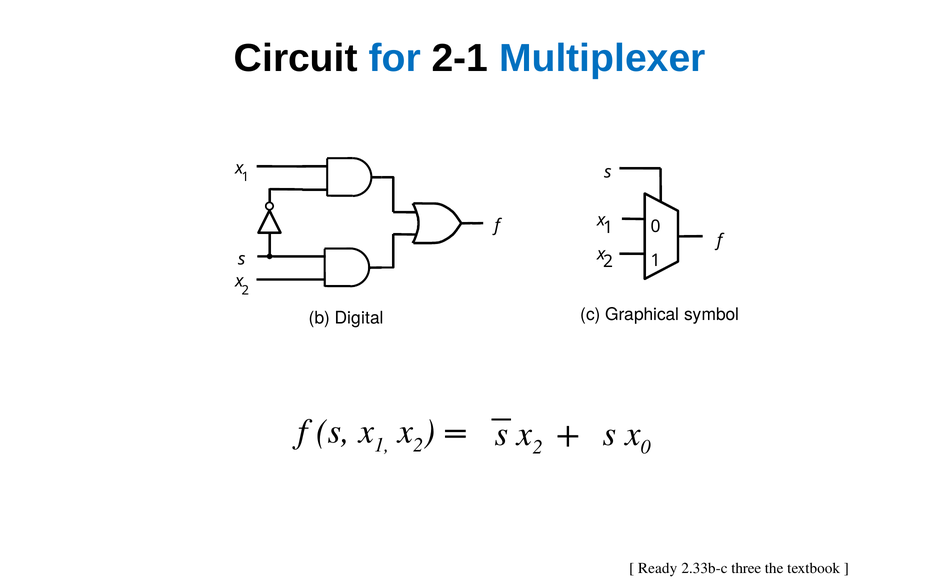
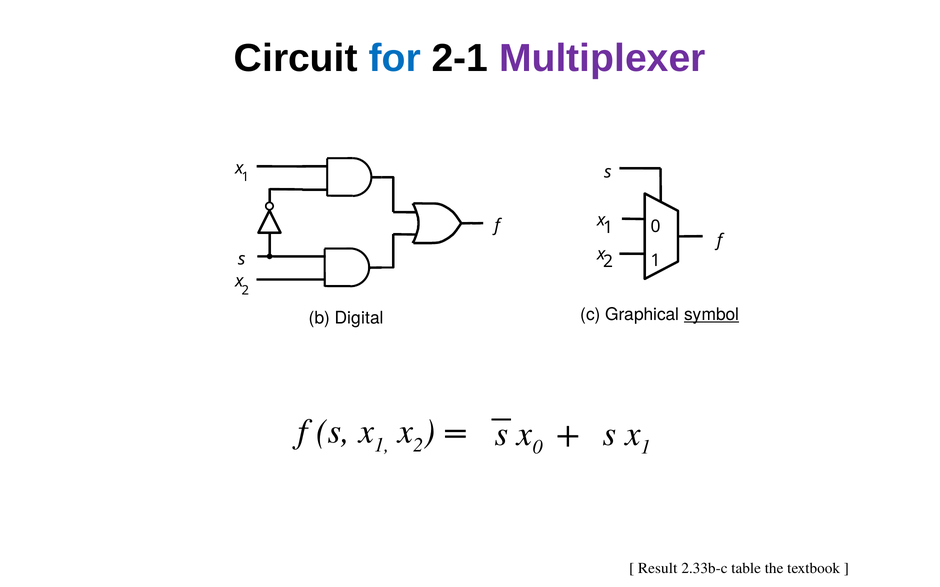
Multiplexer colour: blue -> purple
symbol underline: none -> present
s x 2: 2 -> 0
0 at (646, 448): 0 -> 1
Ready: Ready -> Result
three: three -> table
